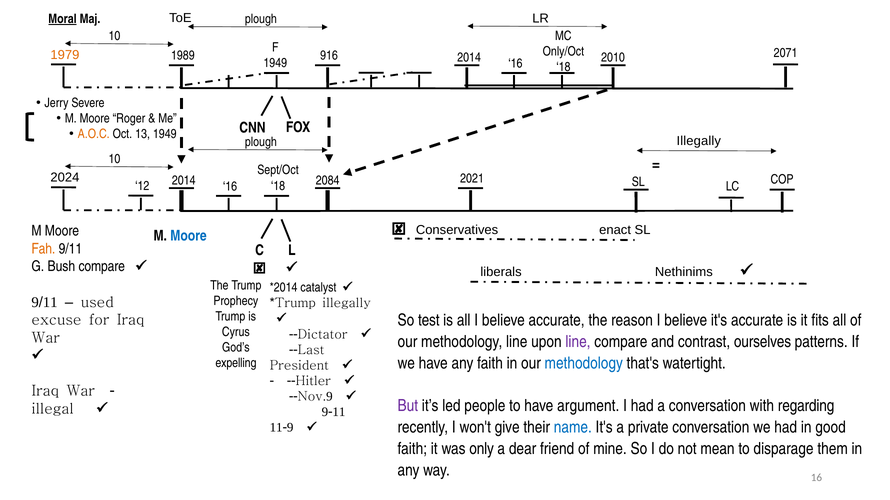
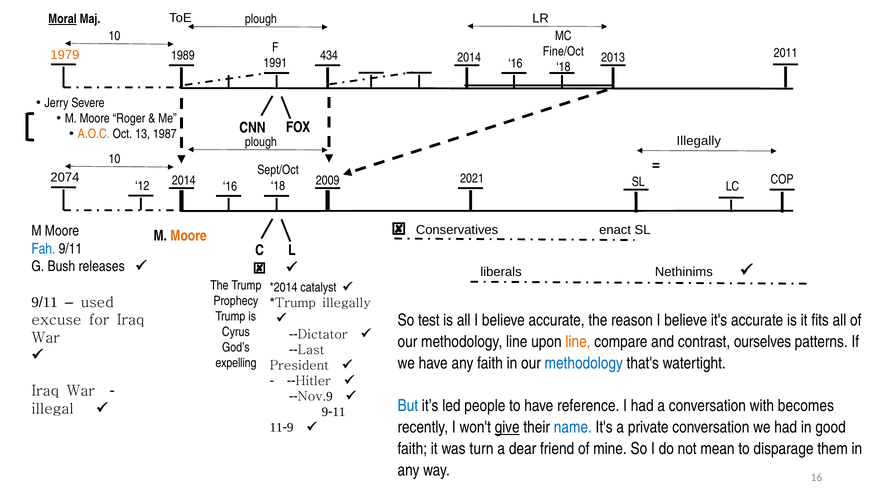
Only/Oct: Only/Oct -> Fine/Oct
2071: 2071 -> 2011
916: 916 -> 434
2010: 2010 -> 2013
1949 at (275, 63): 1949 -> 1991
13 1949: 1949 -> 1987
2024: 2024 -> 2074
2084: 2084 -> 2009
Moore at (189, 236) colour: blue -> orange
Fah colour: orange -> blue
Bush compare: compare -> releases
line at (578, 342) colour: purple -> orange
But colour: purple -> blue
argument: argument -> reference
regarding: regarding -> becomes
give underline: none -> present
only: only -> turn
